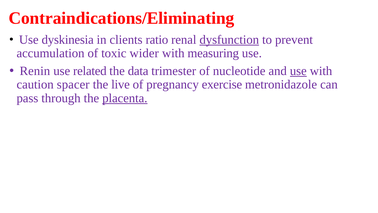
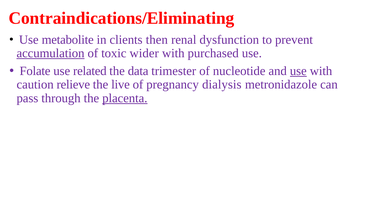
dyskinesia: dyskinesia -> metabolite
ratio: ratio -> then
dysfunction underline: present -> none
accumulation underline: none -> present
measuring: measuring -> purchased
Renin: Renin -> Folate
spacer: spacer -> relieve
exercise: exercise -> dialysis
